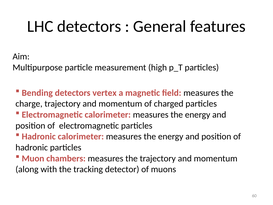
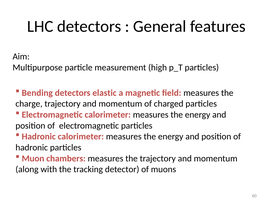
vertex: vertex -> elastic
